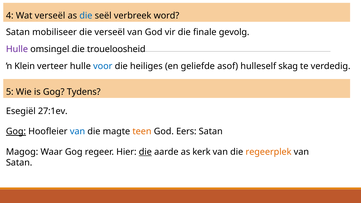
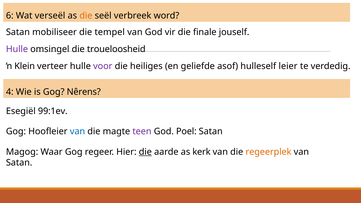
4: 4 -> 6
die at (86, 16) colour: blue -> orange
die verseël: verseël -> tempel
gevolg: gevolg -> jouself
voor colour: blue -> purple
skag: skag -> leier
5: 5 -> 4
Tydens: Tydens -> Nêrens
27:1ev: 27:1ev -> 99:1ev
Gog at (16, 132) underline: present -> none
teen colour: orange -> purple
Eers: Eers -> Poel
